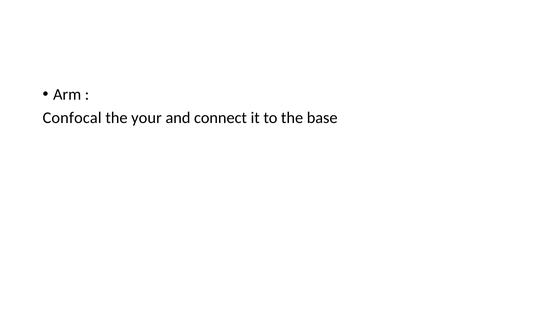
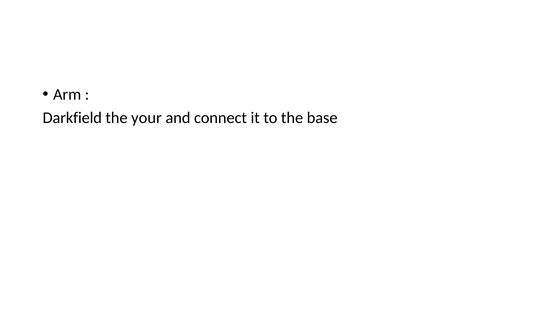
Confocal: Confocal -> Darkfield
